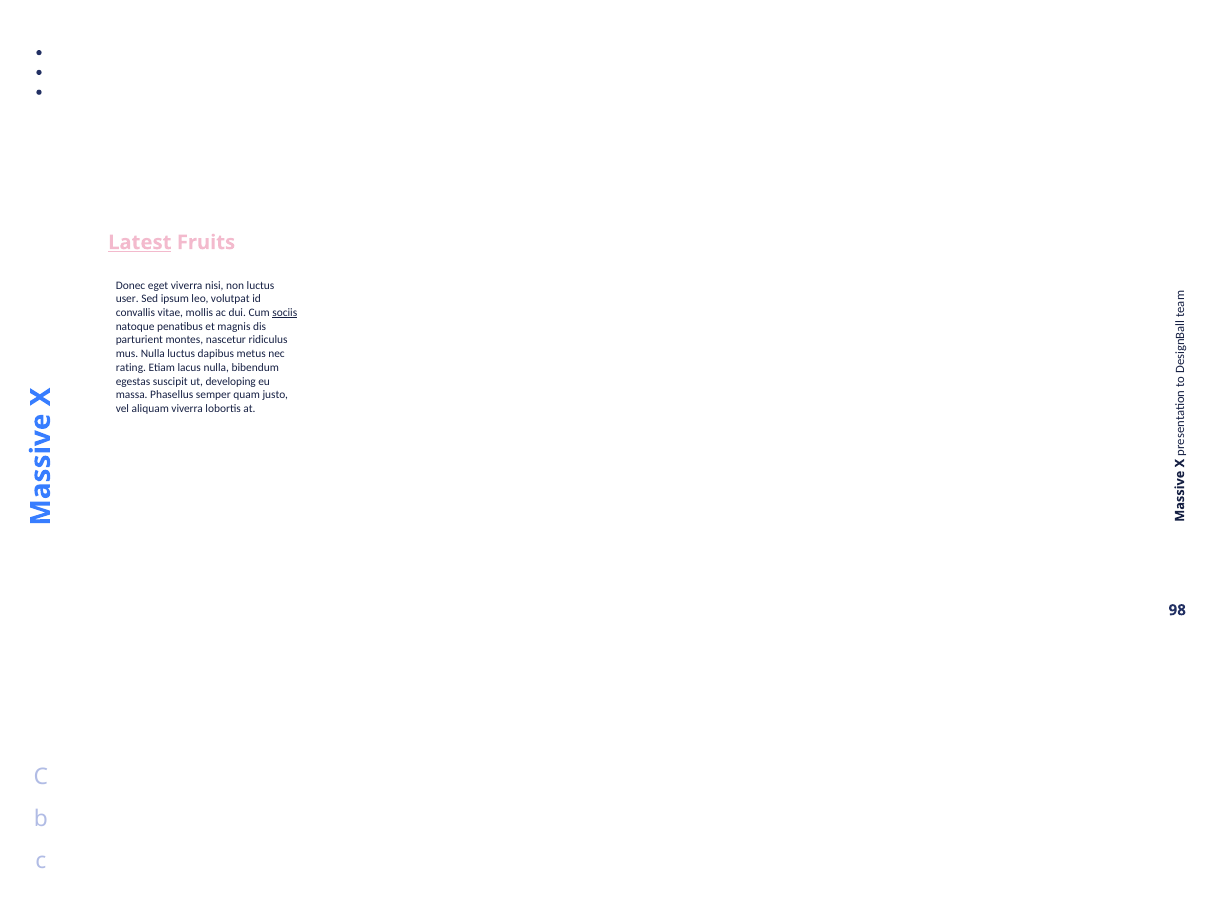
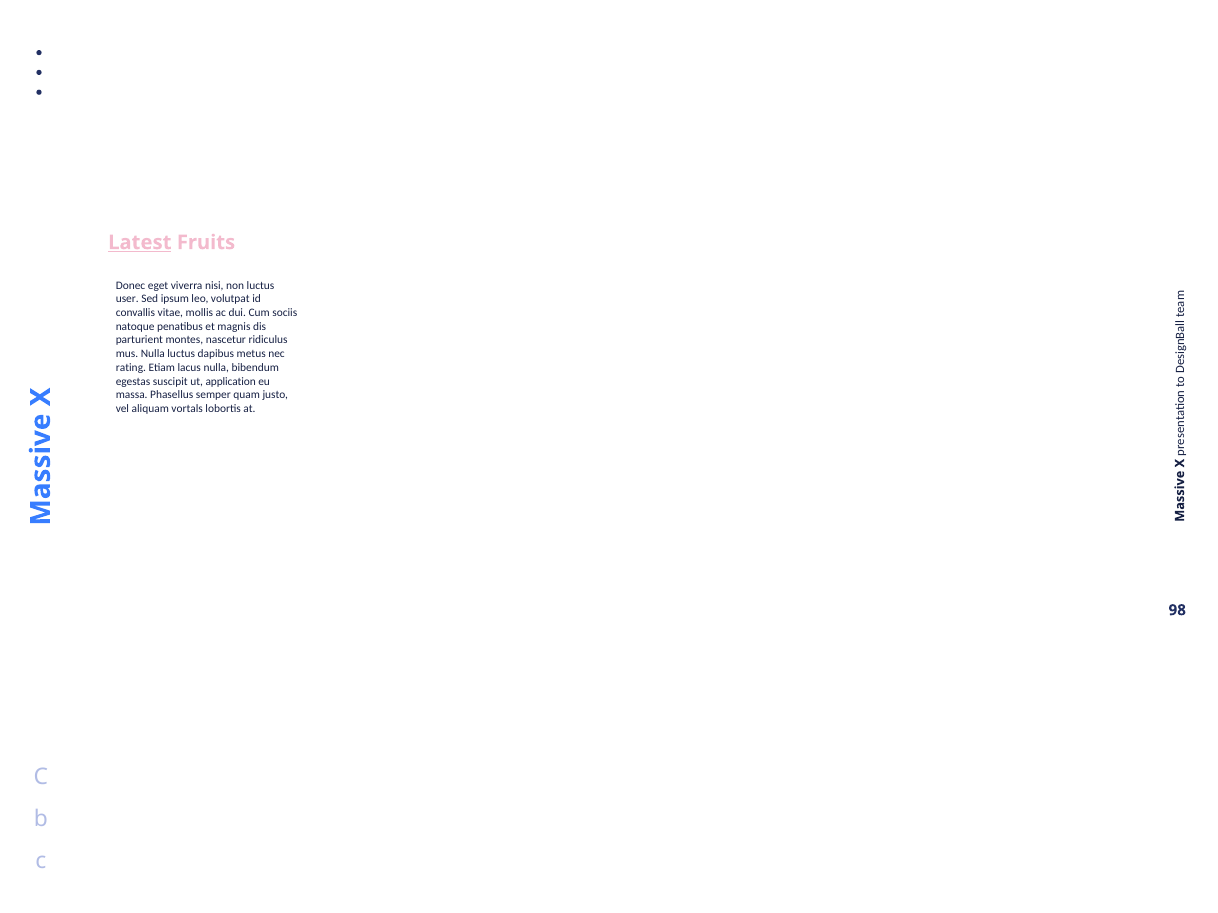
sociis underline: present -> none
developing: developing -> application
aliquam viverra: viverra -> vortals
